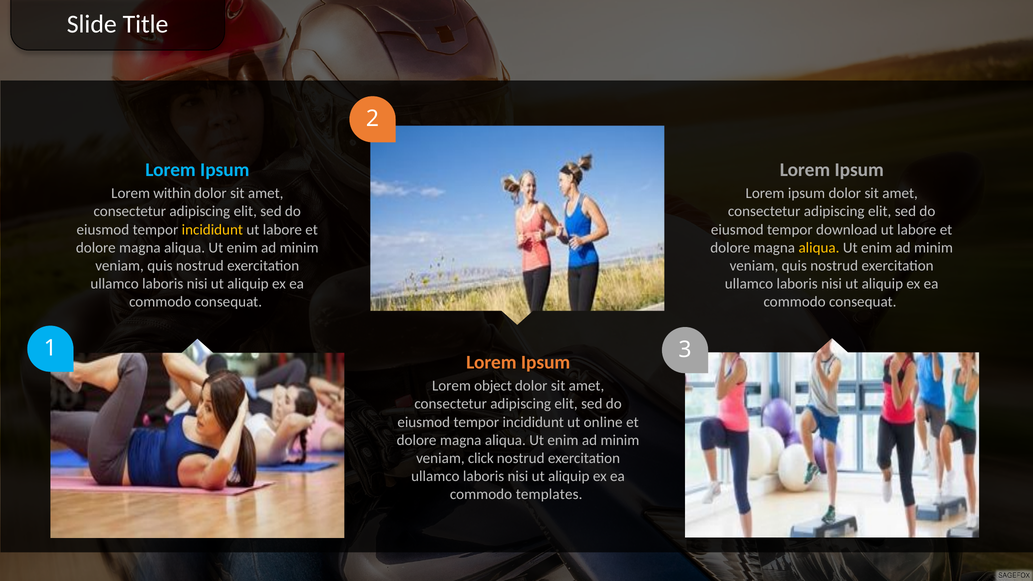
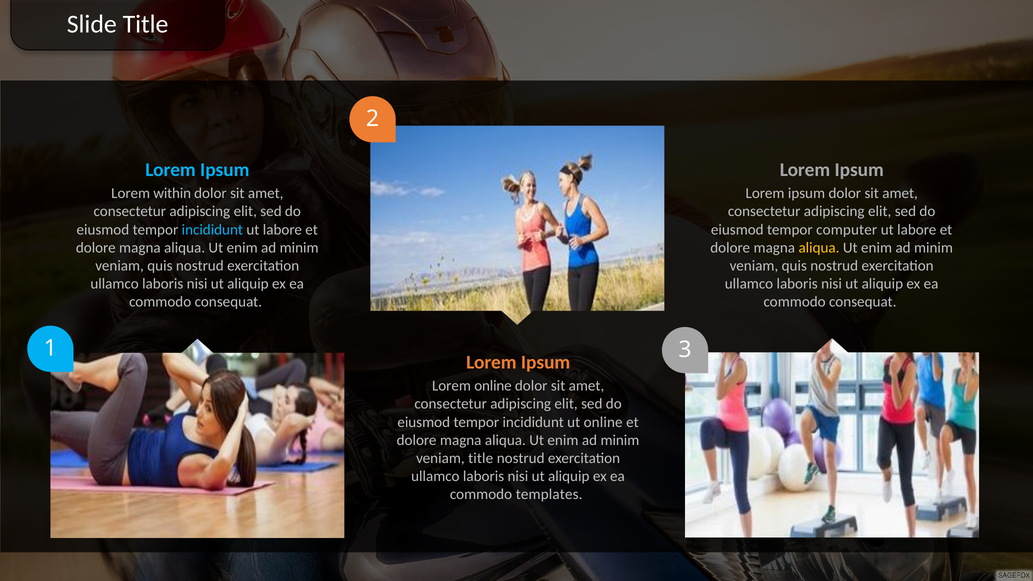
incididunt at (212, 230) colour: yellow -> light blue
download: download -> computer
Lorem object: object -> online
veniam click: click -> title
